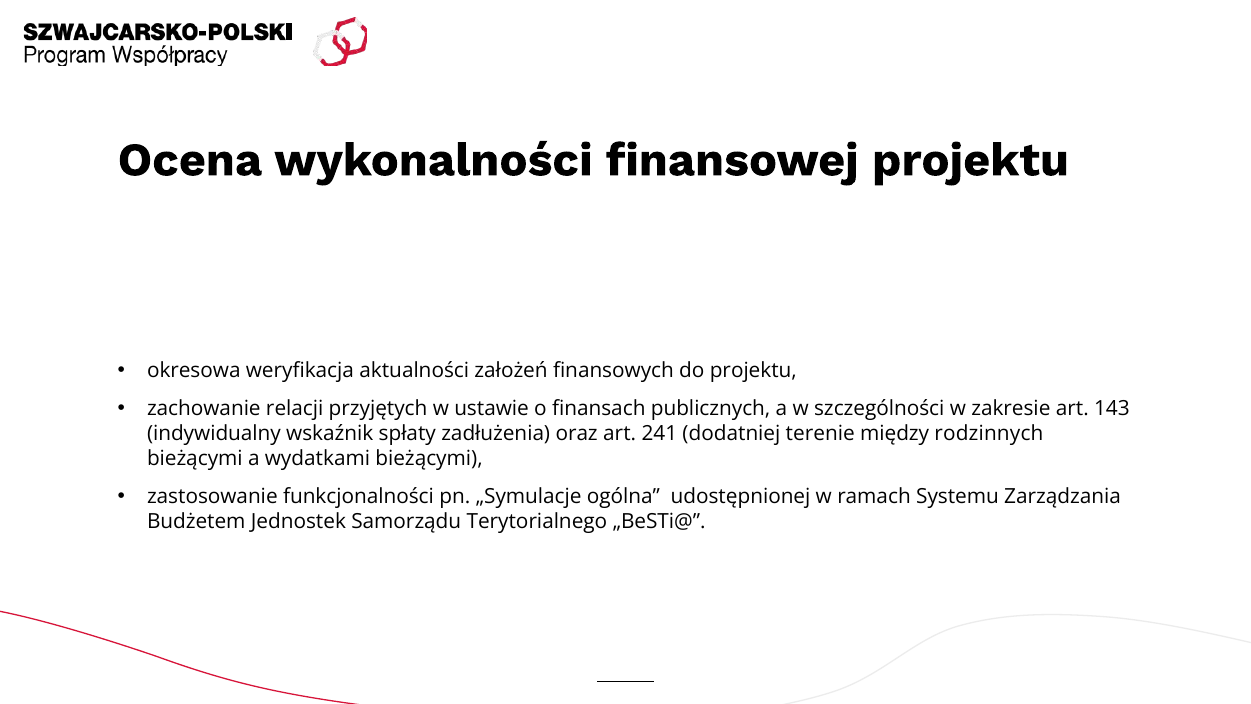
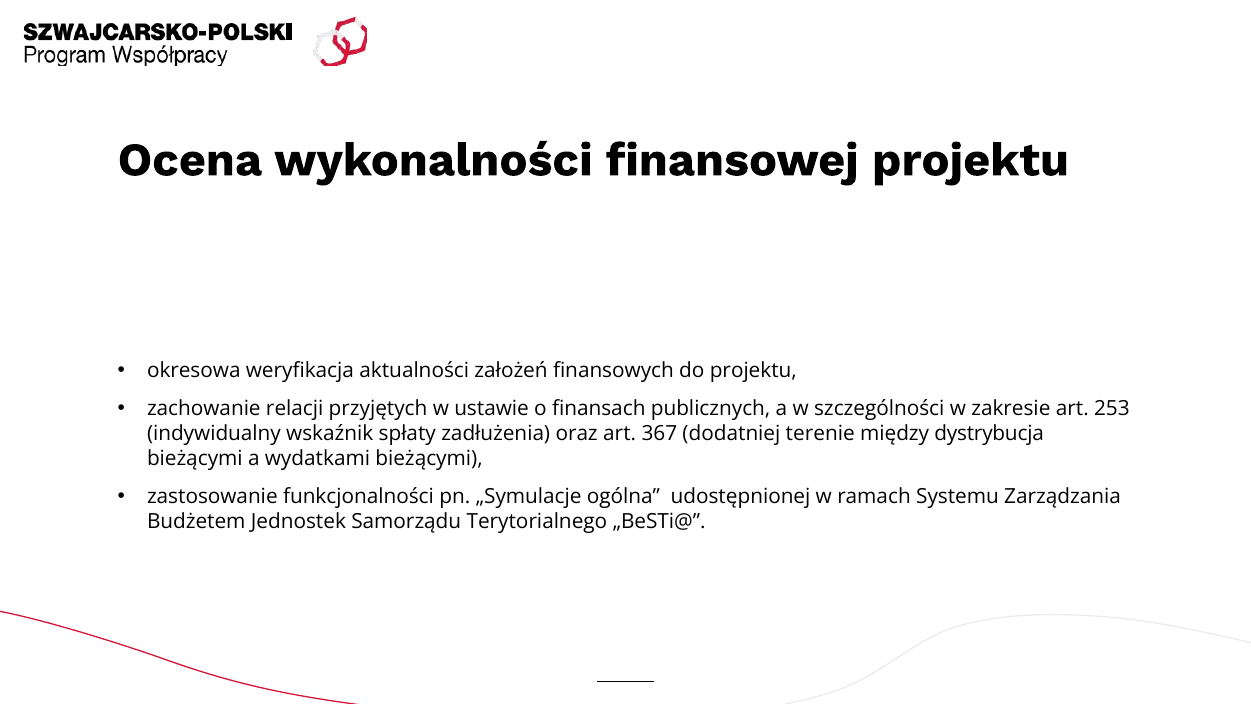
143: 143 -> 253
241: 241 -> 367
rodzinnych: rodzinnych -> dystrybucja
